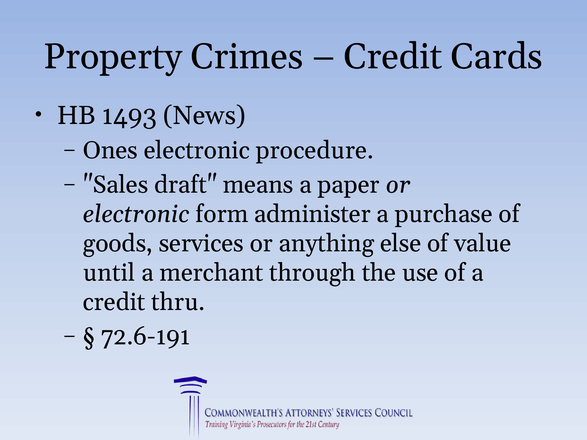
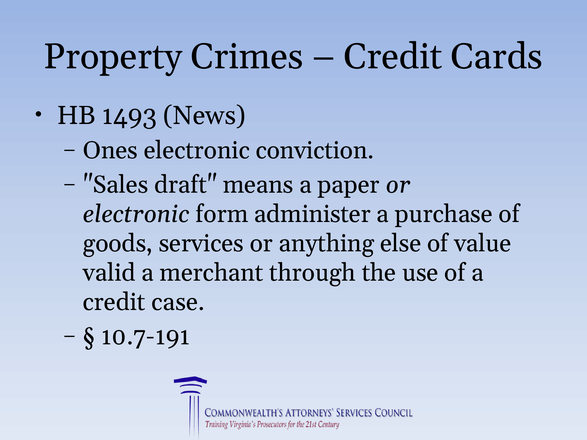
procedure: procedure -> conviction
until: until -> valid
thru: thru -> case
72.6-191: 72.6-191 -> 10.7-191
